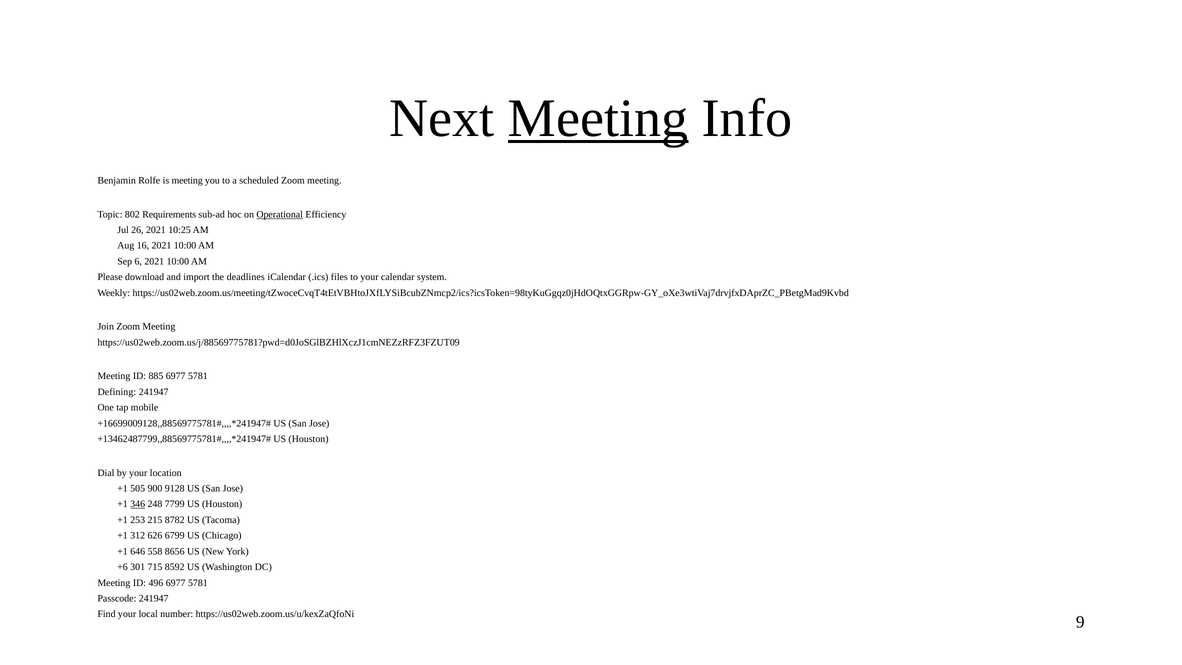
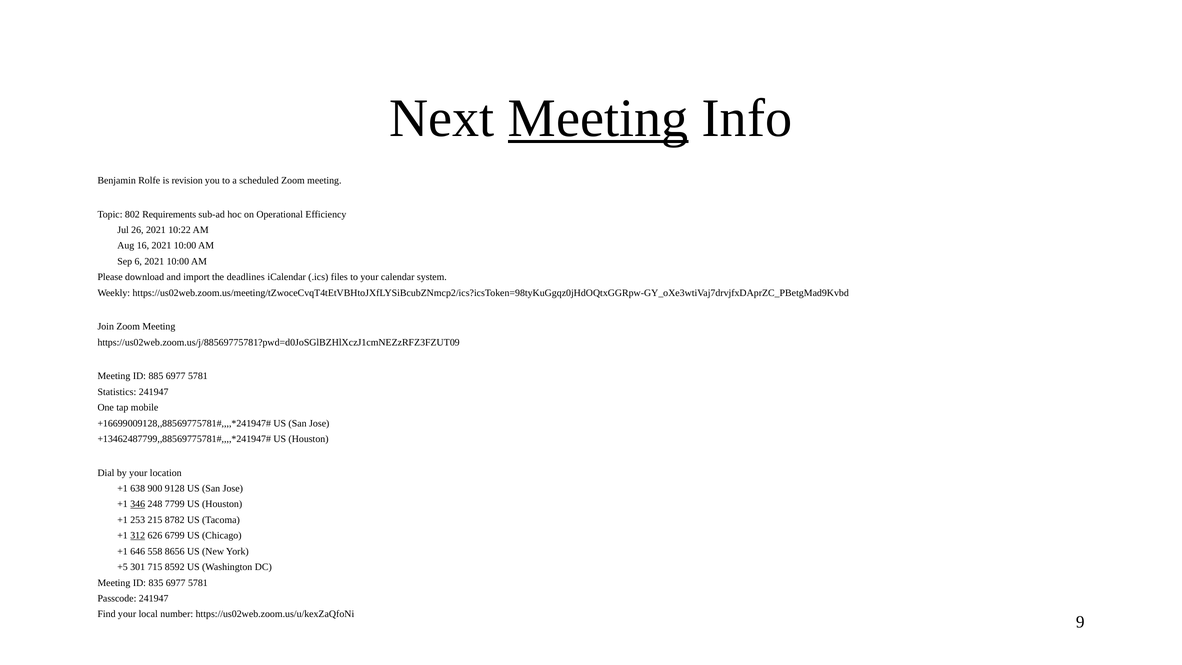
is meeting: meeting -> revision
Operational underline: present -> none
10:25: 10:25 -> 10:22
Defining: Defining -> Statistics
505: 505 -> 638
312 underline: none -> present
+6: +6 -> +5
496: 496 -> 835
